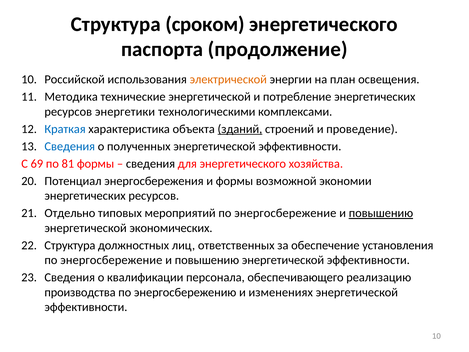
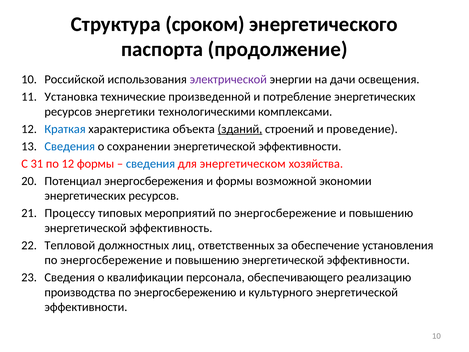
электрической colour: orange -> purple
план: план -> дачи
Методика: Методика -> Установка
технические энергетической: энергетической -> произведенной
полученных: полученных -> сохранении
69: 69 -> 31
по 81: 81 -> 12
сведения at (150, 164) colour: black -> blue
для энергетического: энергетического -> энергетическом
Отдельно: Отдельно -> Процессу
повышению at (381, 213) underline: present -> none
экономических: экономических -> эффективность
Структура at (70, 245): Структура -> Тепловой
изменениях: изменениях -> культурного
